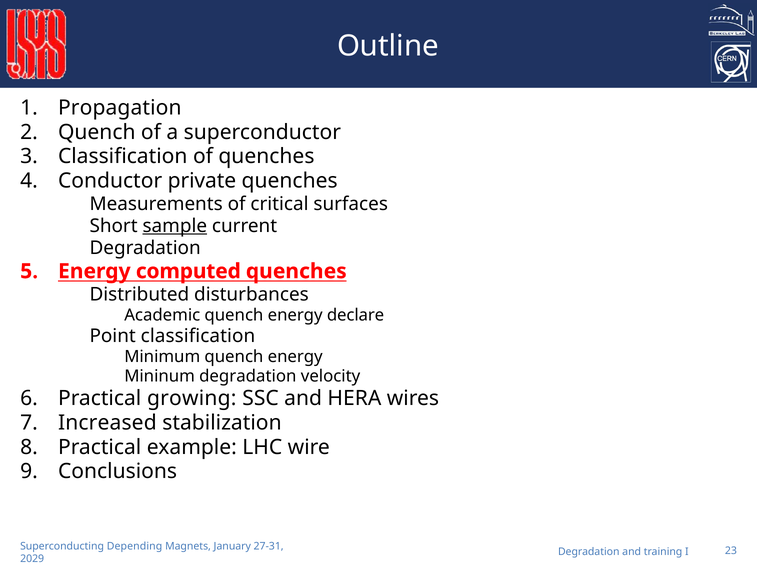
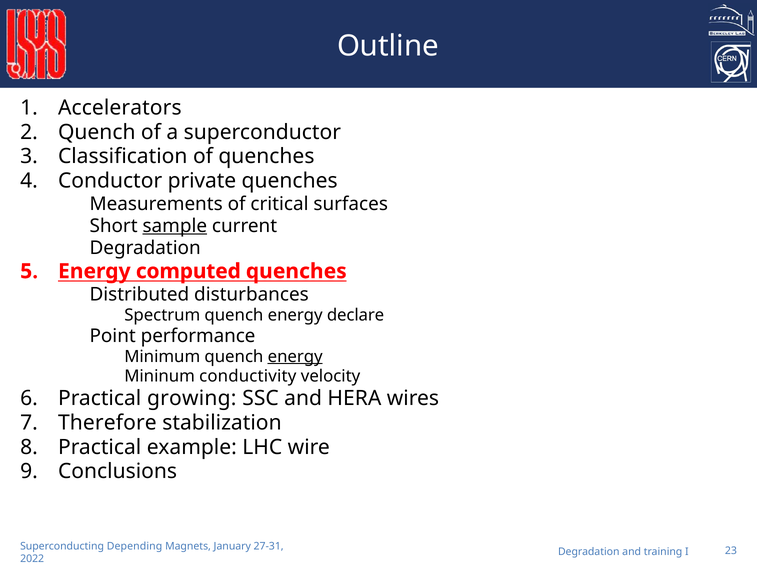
Propagation: Propagation -> Accelerators
Academic: Academic -> Spectrum
Point classification: classification -> performance
energy at (295, 356) underline: none -> present
Mininum degradation: degradation -> conductivity
Increased: Increased -> Therefore
2029: 2029 -> 2022
